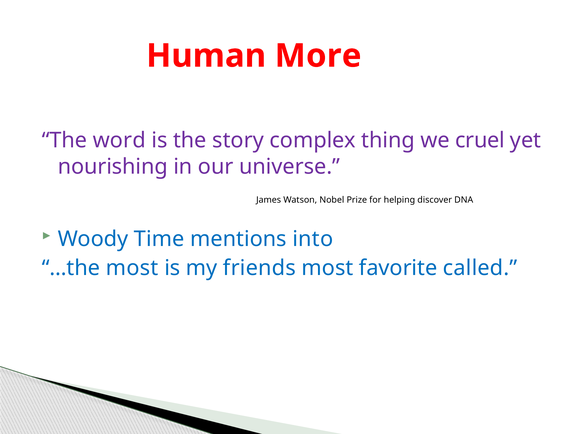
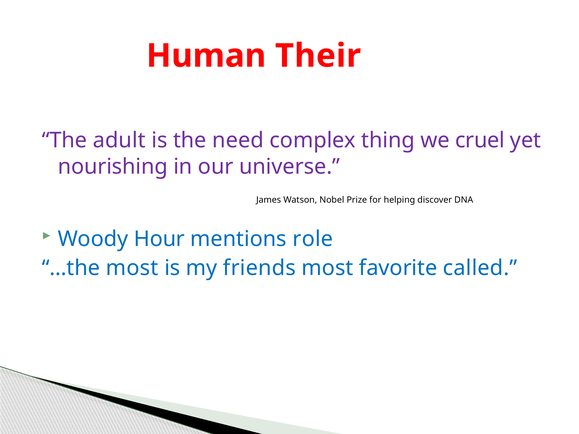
More: More -> Their
word: word -> adult
story: story -> need
Time: Time -> Hour
into: into -> role
